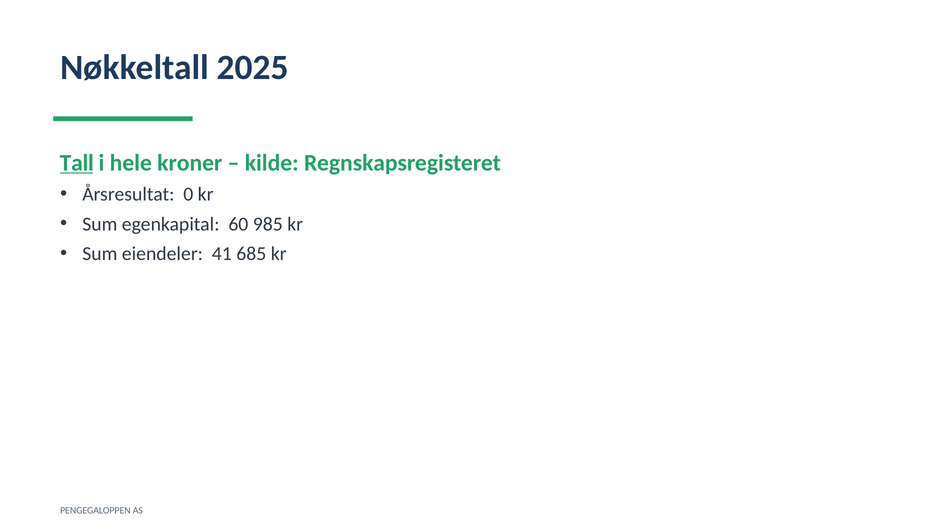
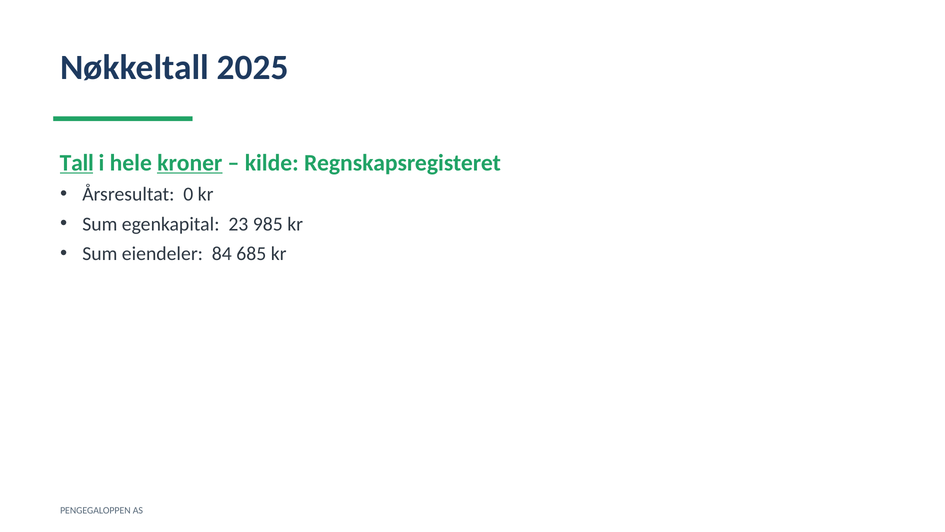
kroner underline: none -> present
60: 60 -> 23
41: 41 -> 84
